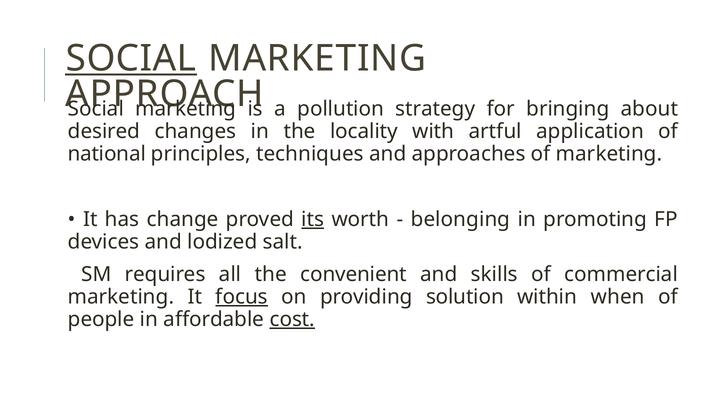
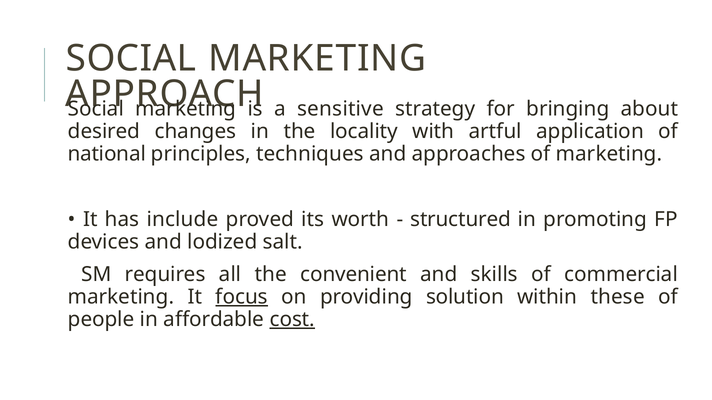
SOCIAL at (131, 59) underline: present -> none
pollution: pollution -> sensitive
change: change -> include
its underline: present -> none
belonging: belonging -> structured
when: when -> these
